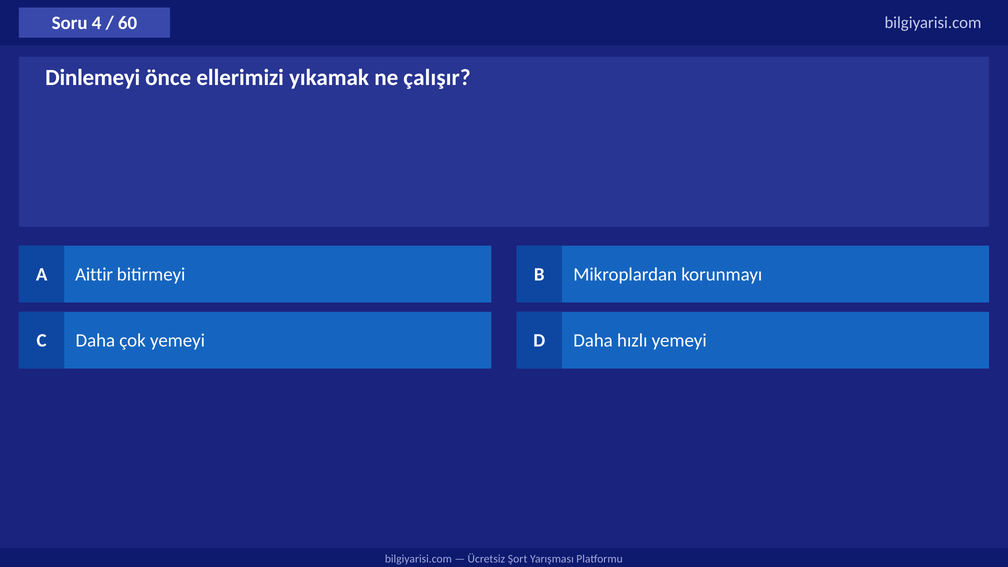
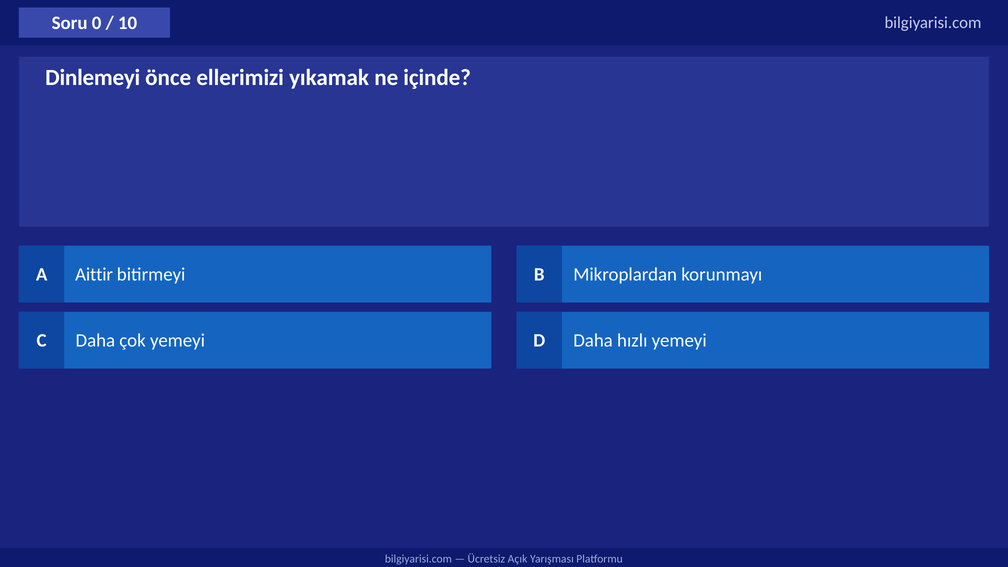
4: 4 -> 0
60: 60 -> 10
çalışır: çalışır -> içinde
Şort: Şort -> Açık
